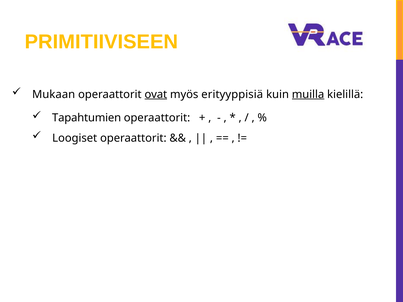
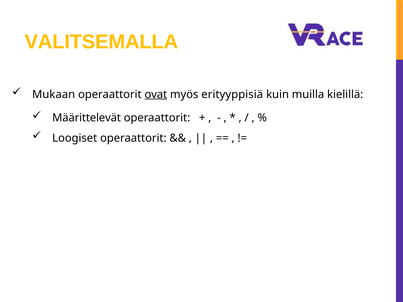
PRIMITIIVISEEN: PRIMITIIVISEEN -> VALITSEMALLA
muilla underline: present -> none
Tapahtumien: Tapahtumien -> Määrittelevät
